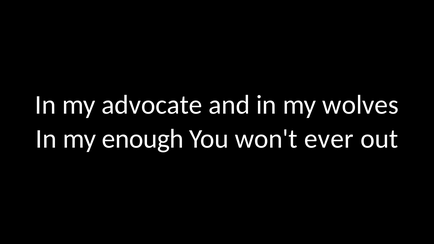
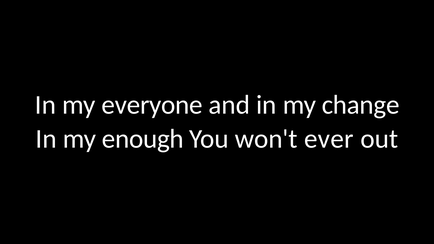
advocate: advocate -> everyone
wolves: wolves -> change
